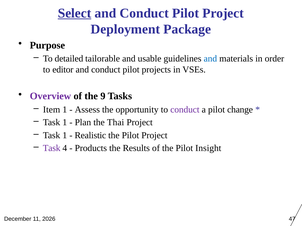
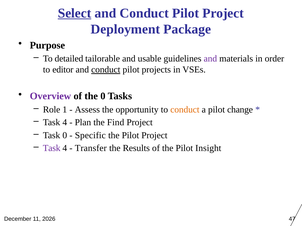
and at (210, 59) colour: blue -> purple
conduct at (106, 70) underline: none -> present
the 9: 9 -> 0
Item: Item -> Role
conduct at (185, 110) colour: purple -> orange
1 at (65, 123): 1 -> 4
Thai: Thai -> Find
1 at (65, 136): 1 -> 0
Realistic: Realistic -> Specific
Products: Products -> Transfer
